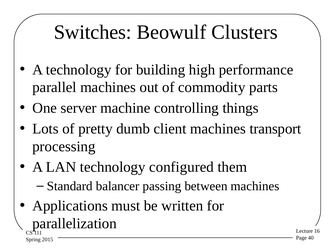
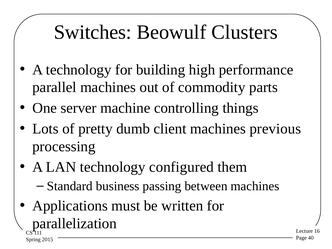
transport: transport -> previous
balancer: balancer -> business
